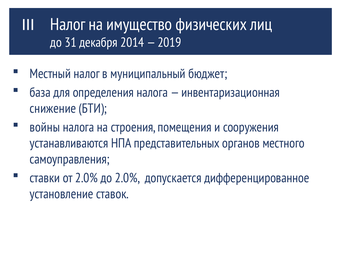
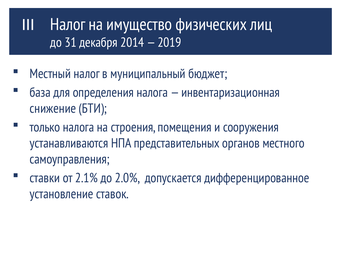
войны: войны -> только
от 2.0%: 2.0% -> 2.1%
